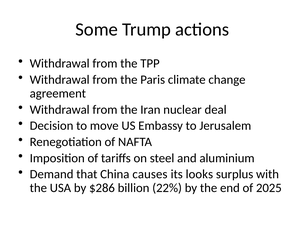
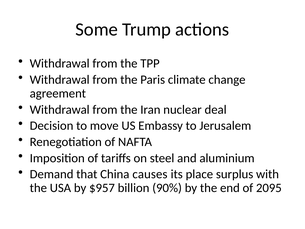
looks: looks -> place
$286: $286 -> $957
22%: 22% -> 90%
2025: 2025 -> 2095
